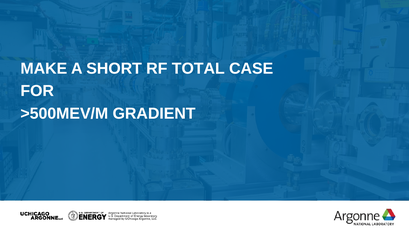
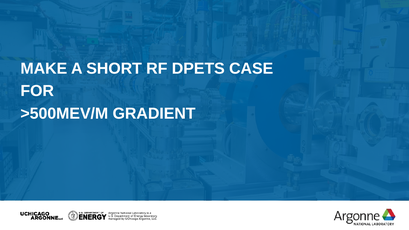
TOTAL: TOTAL -> DPETS
